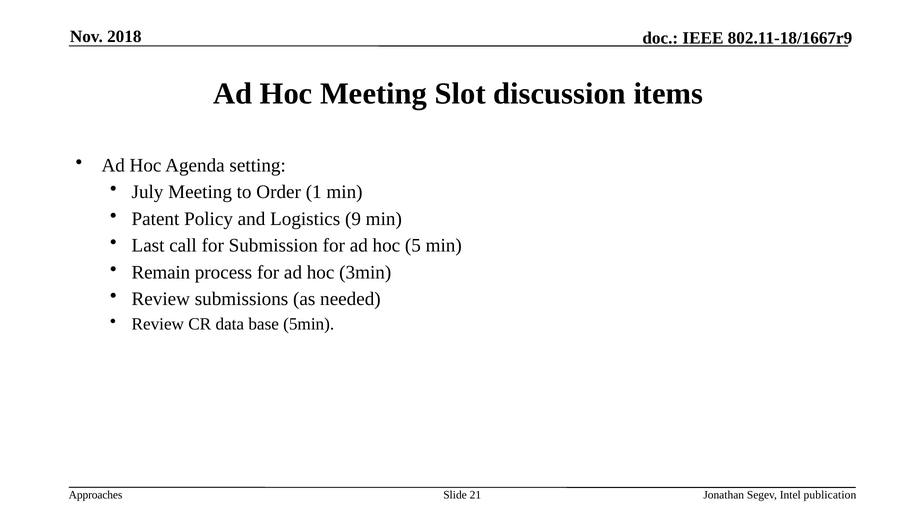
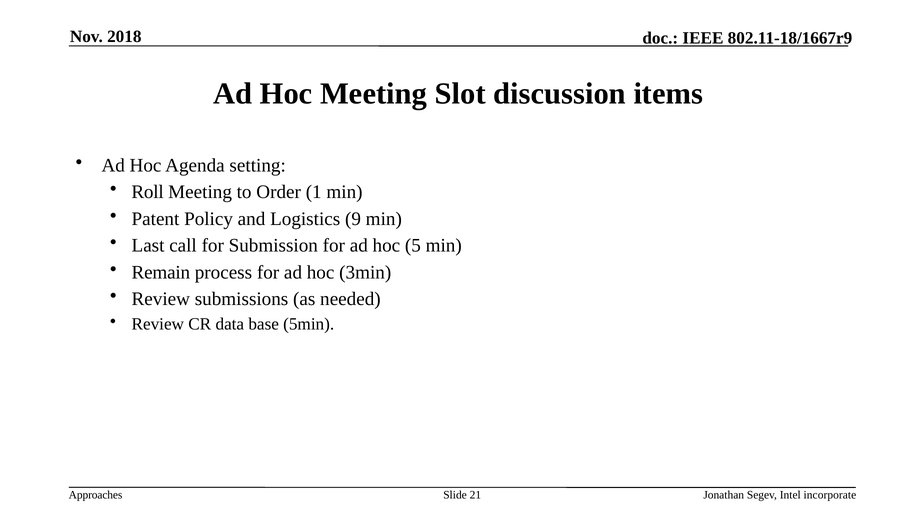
July: July -> Roll
publication: publication -> incorporate
